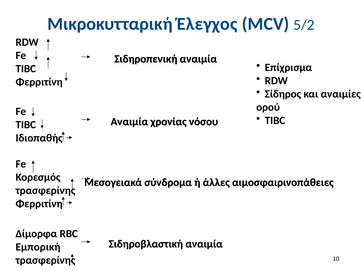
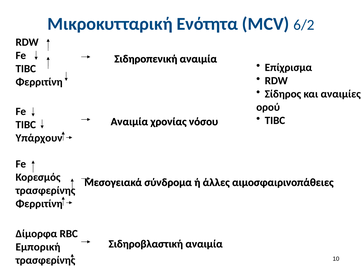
Έλεγχος: Έλεγχος -> Ενότητα
5/2: 5/2 -> 6/2
Ιδιοπαθής: Ιδιοπαθής -> Υπάρχουν
